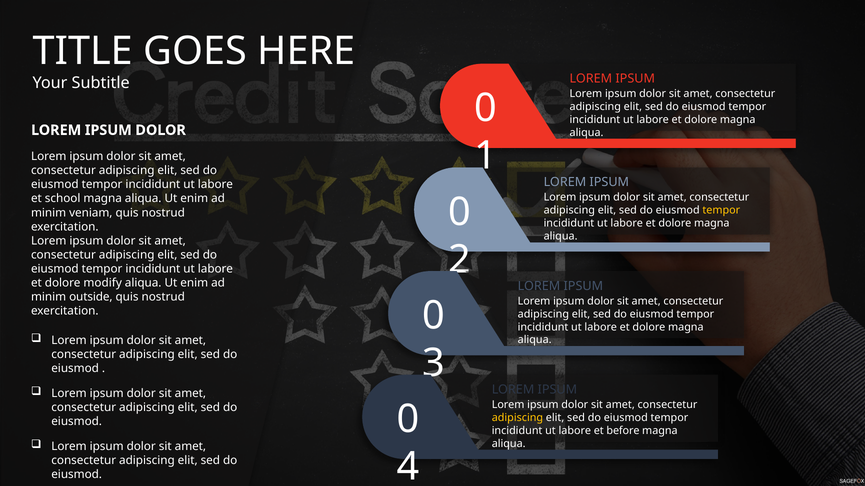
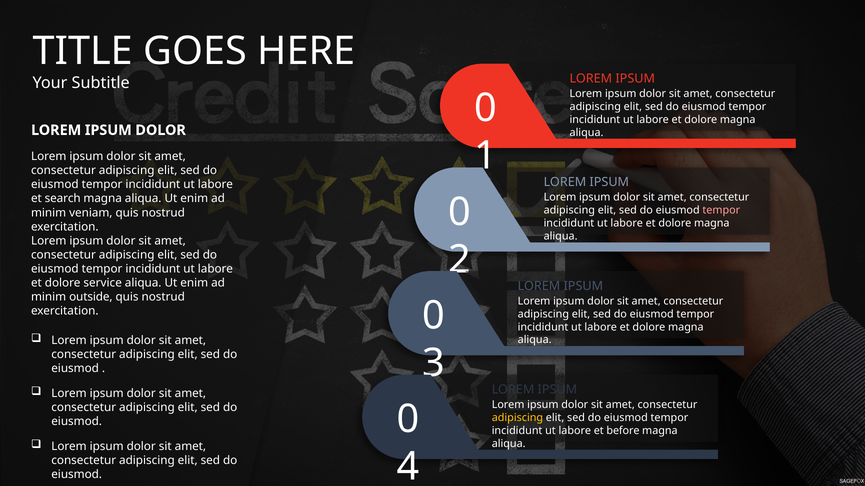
school: school -> search
tempor at (721, 211) colour: yellow -> pink
modify: modify -> service
